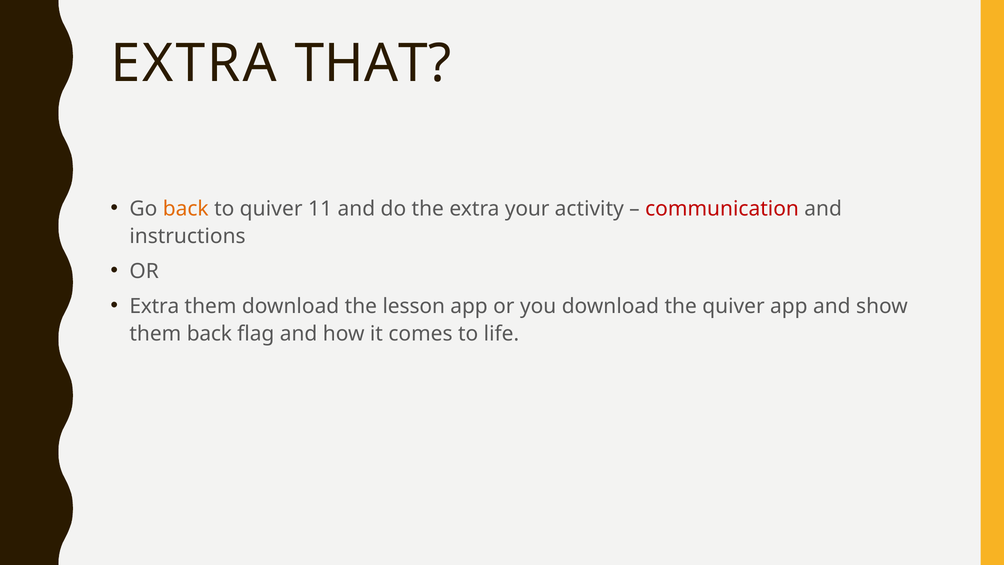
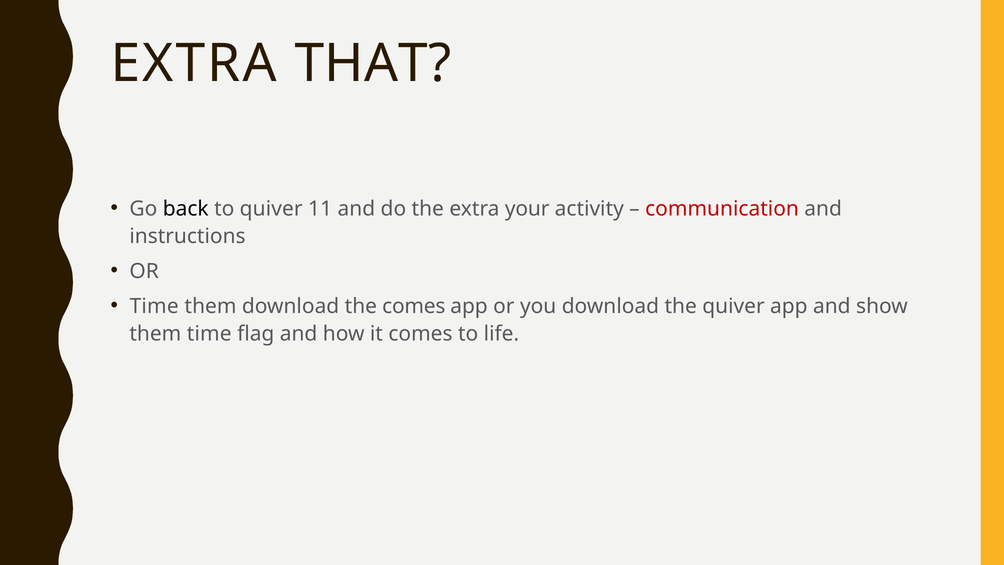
back at (186, 209) colour: orange -> black
Extra at (154, 306): Extra -> Time
the lesson: lesson -> comes
them back: back -> time
